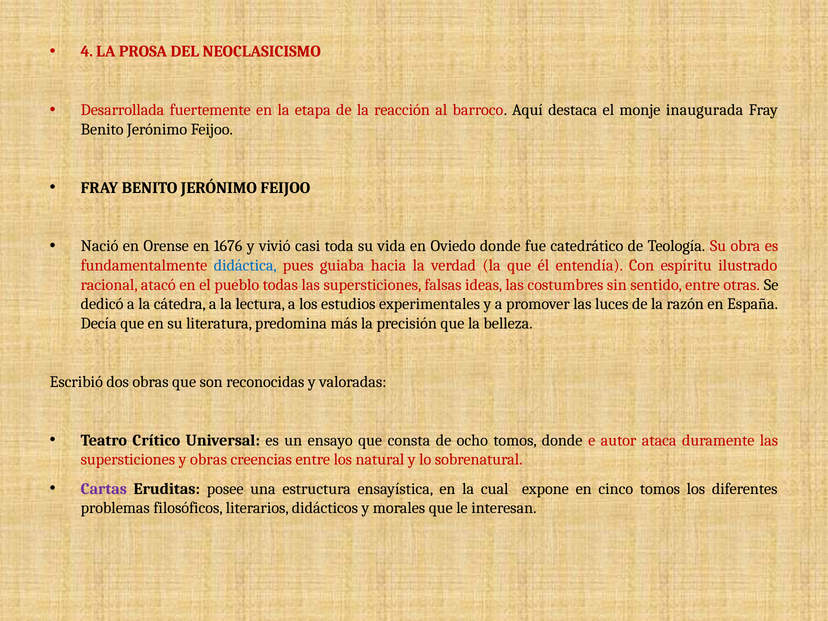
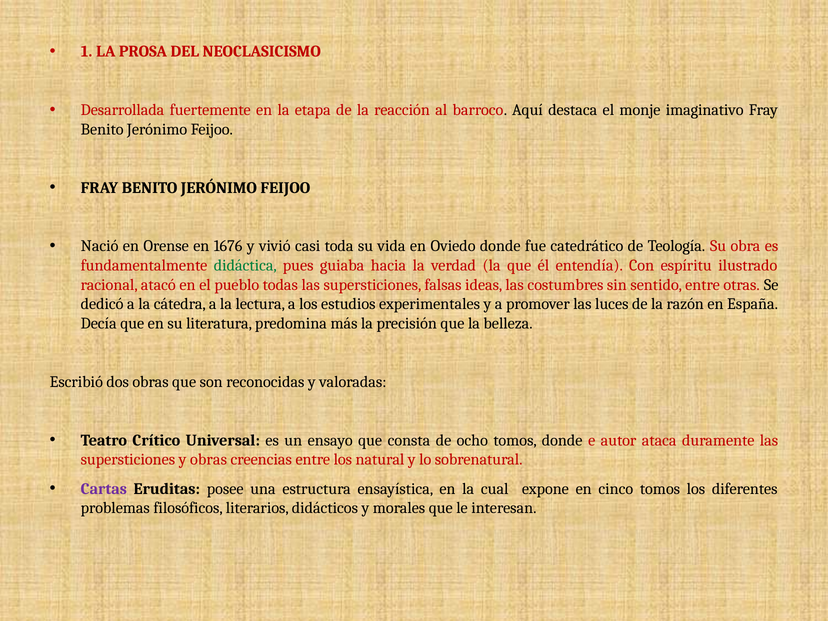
4: 4 -> 1
inaugurada: inaugurada -> imaginativo
didáctica colour: blue -> green
